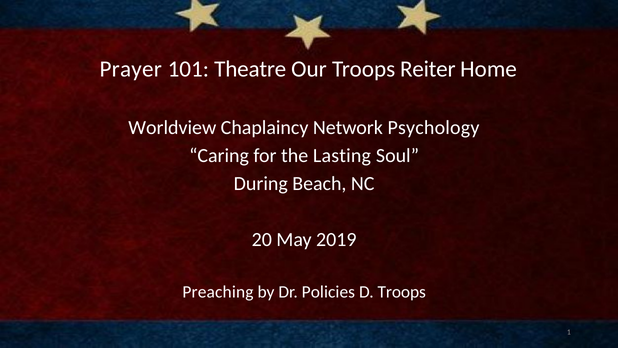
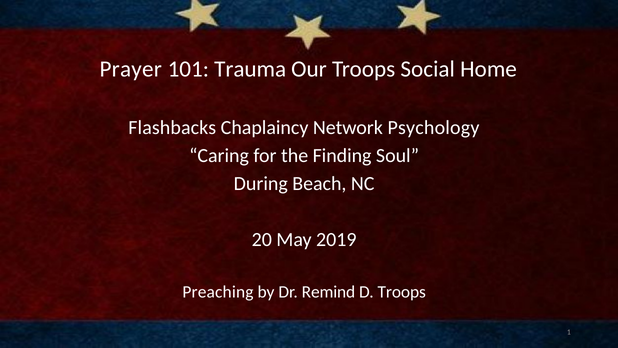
Theatre: Theatre -> Trauma
Reiter: Reiter -> Social
Worldview: Worldview -> Flashbacks
Lasting: Lasting -> Finding
Policies: Policies -> Remind
